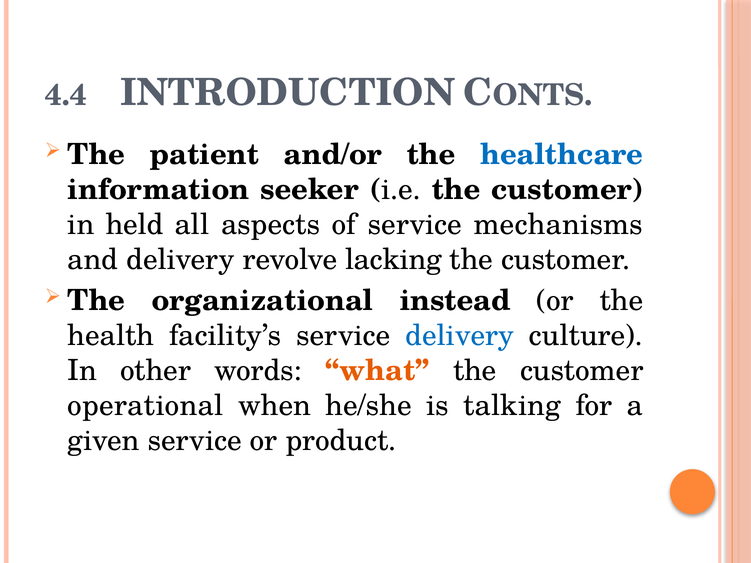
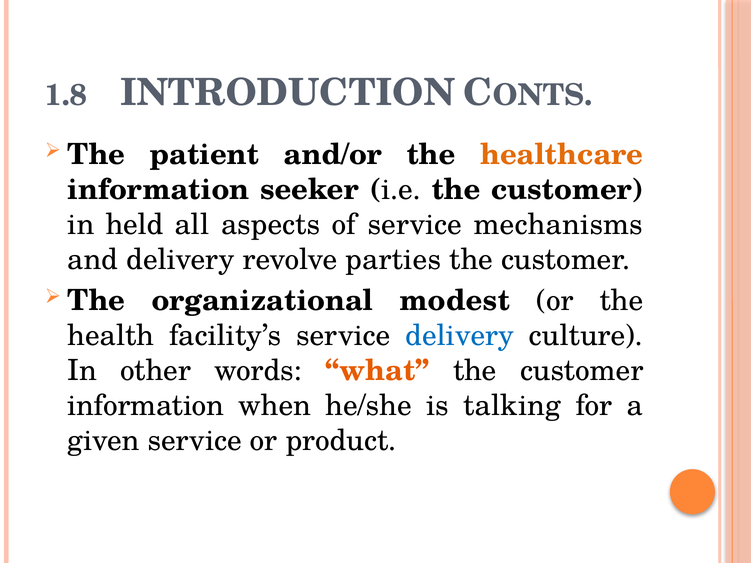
4.4: 4.4 -> 1.8
healthcare colour: blue -> orange
lacking: lacking -> parties
instead: instead -> modest
operational at (146, 406): operational -> information
